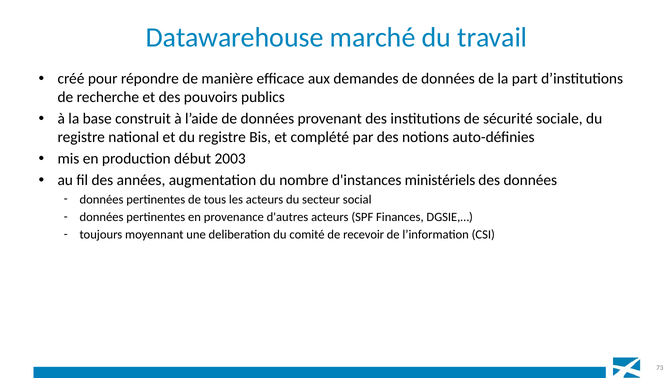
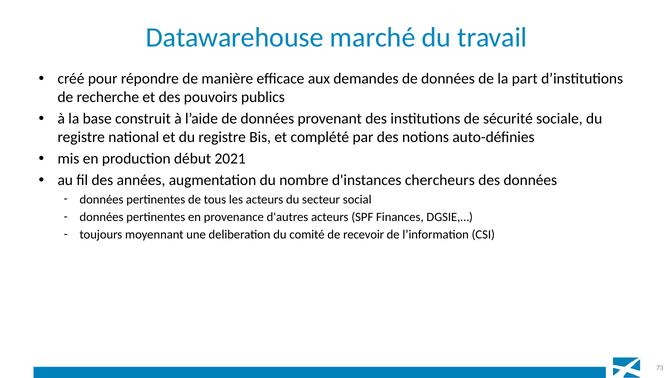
2003: 2003 -> 2021
ministériels: ministériels -> chercheurs
